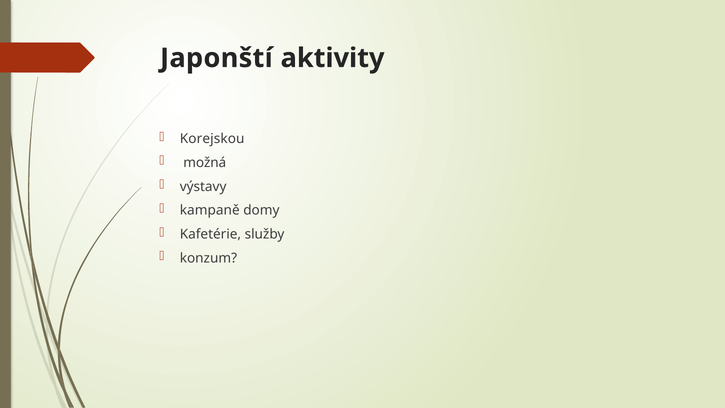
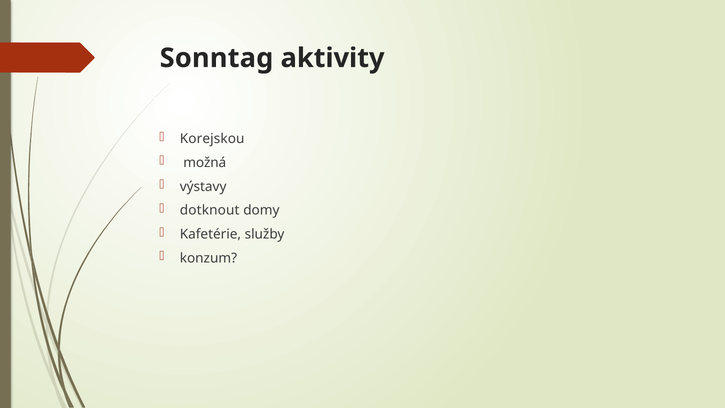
Japonští: Japonští -> Sonntag
kampaně: kampaně -> dotknout
